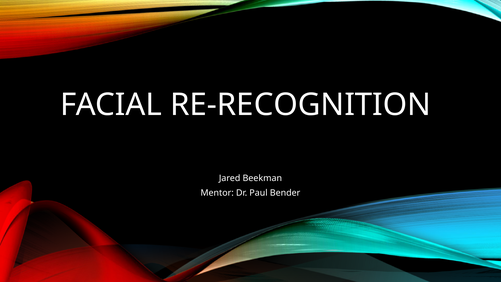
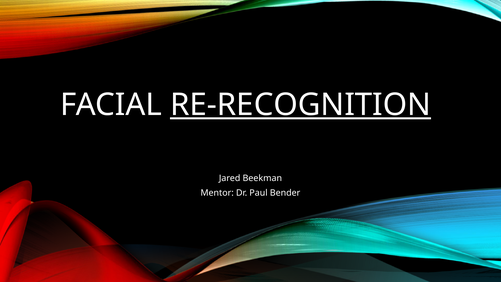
RE-RECOGNITION underline: none -> present
